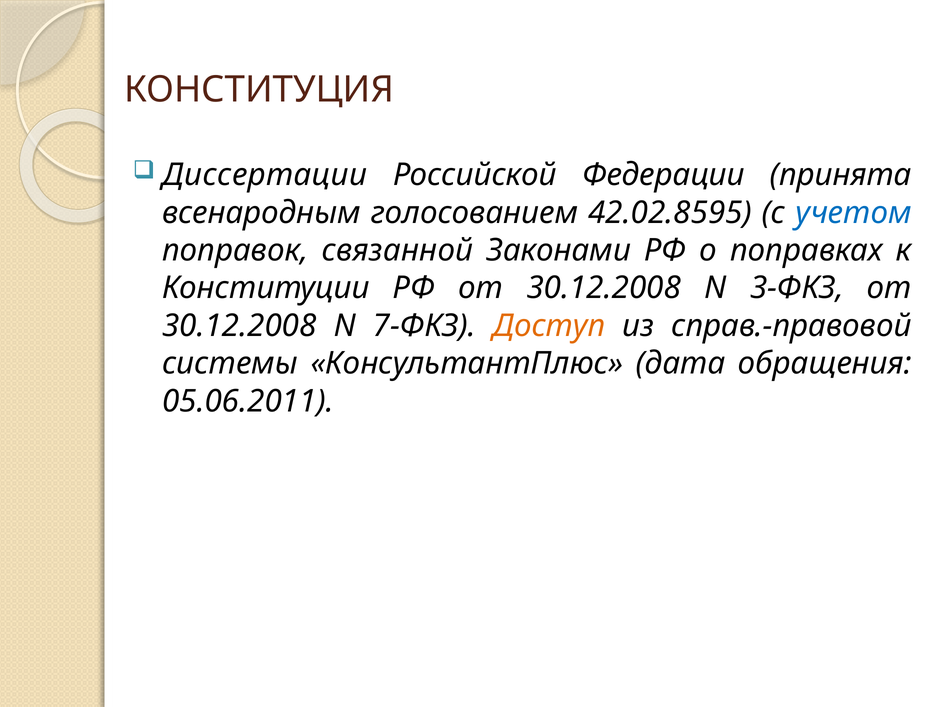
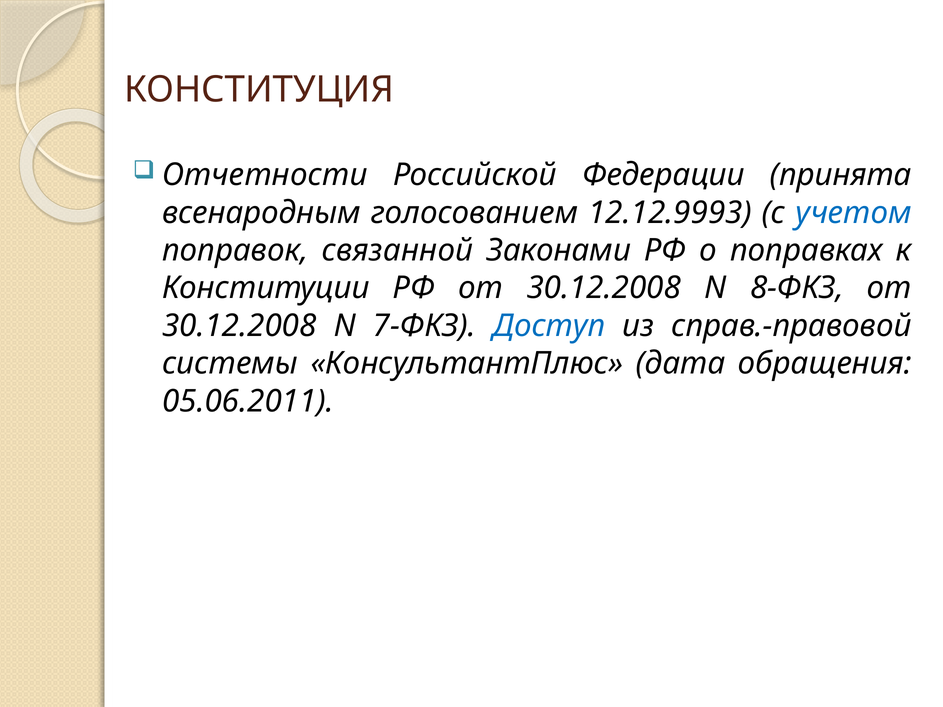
Диссертации: Диссертации -> Отчетности
42.02.8595: 42.02.8595 -> 12.12.9993
3-ФКЗ: 3-ФКЗ -> 8-ФКЗ
Доступ colour: orange -> blue
